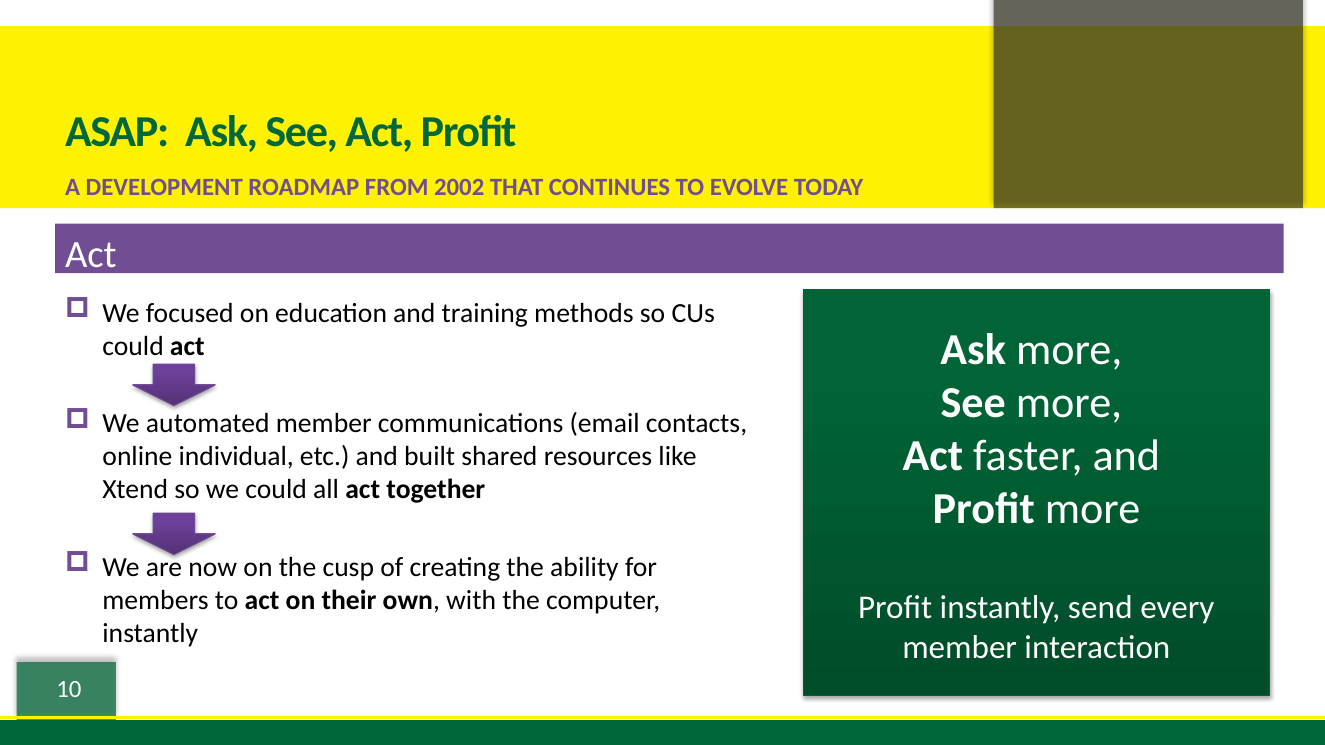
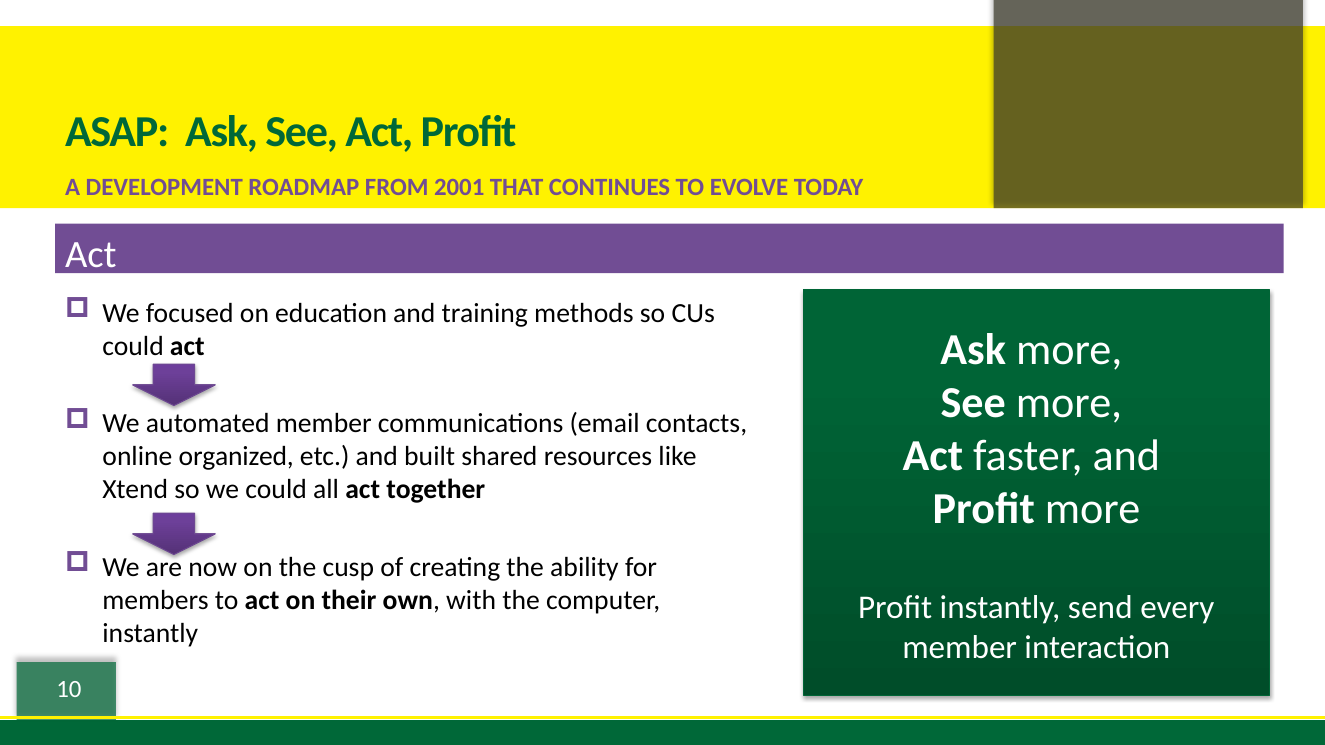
2002: 2002 -> 2001
individual: individual -> organized
